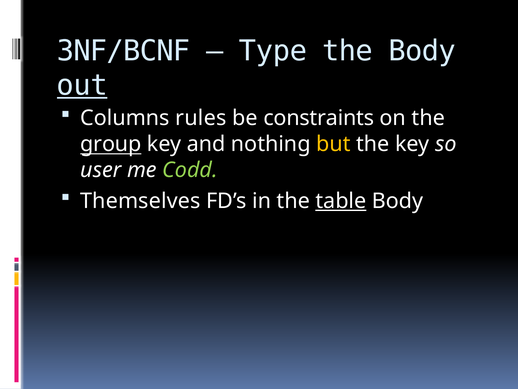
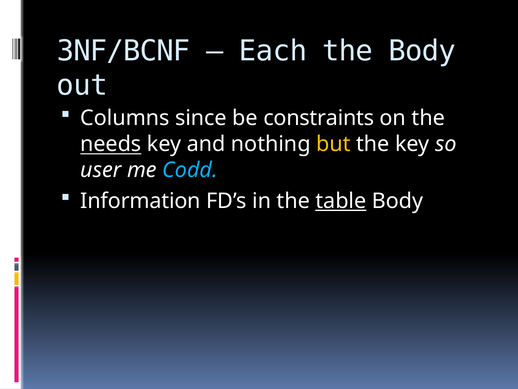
Type: Type -> Each
out underline: present -> none
rules: rules -> since
group: group -> needs
Codd colour: light green -> light blue
Themselves: Themselves -> Information
